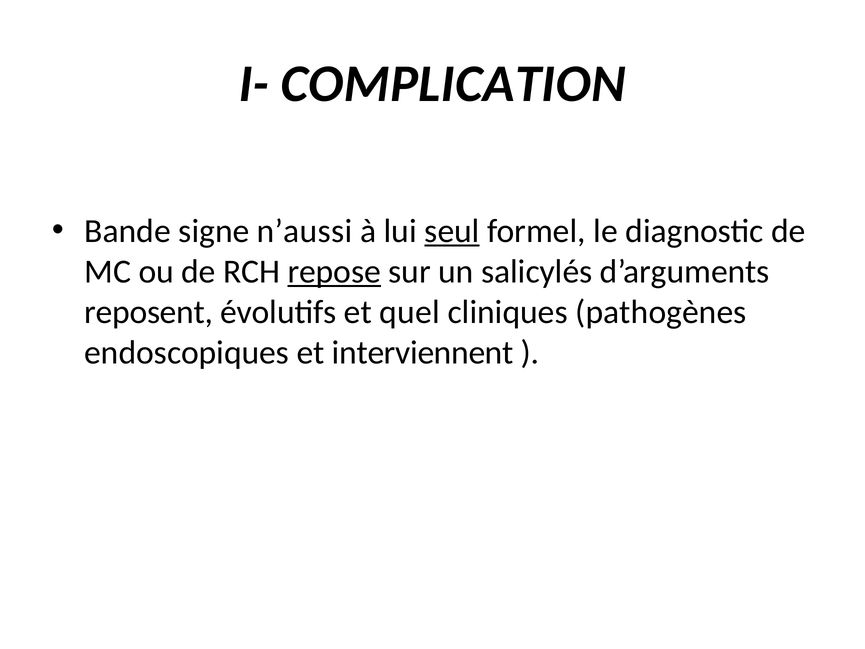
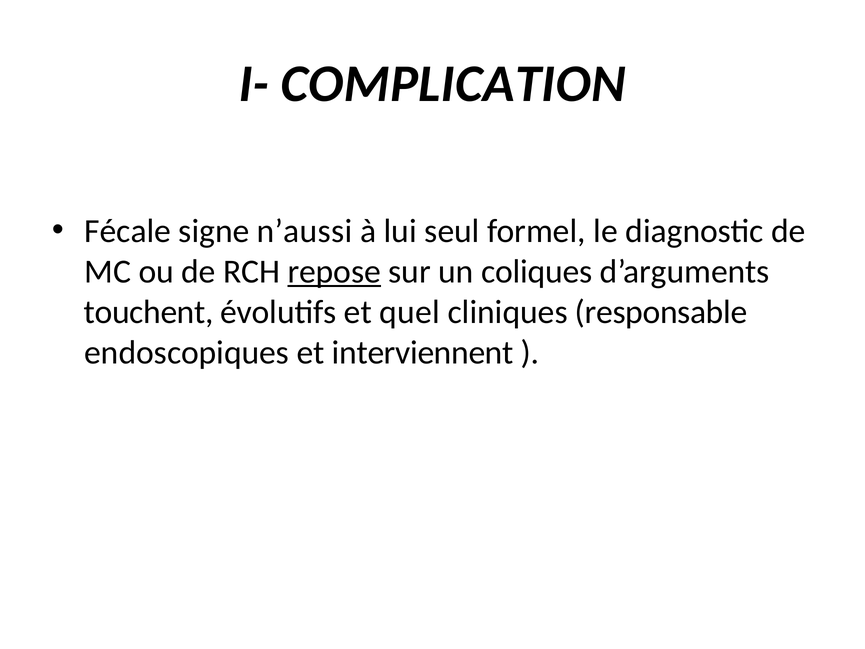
Bande: Bande -> Fécale
seul underline: present -> none
salicylés: salicylés -> coliques
reposent: reposent -> touchent
pathogènes: pathogènes -> responsable
